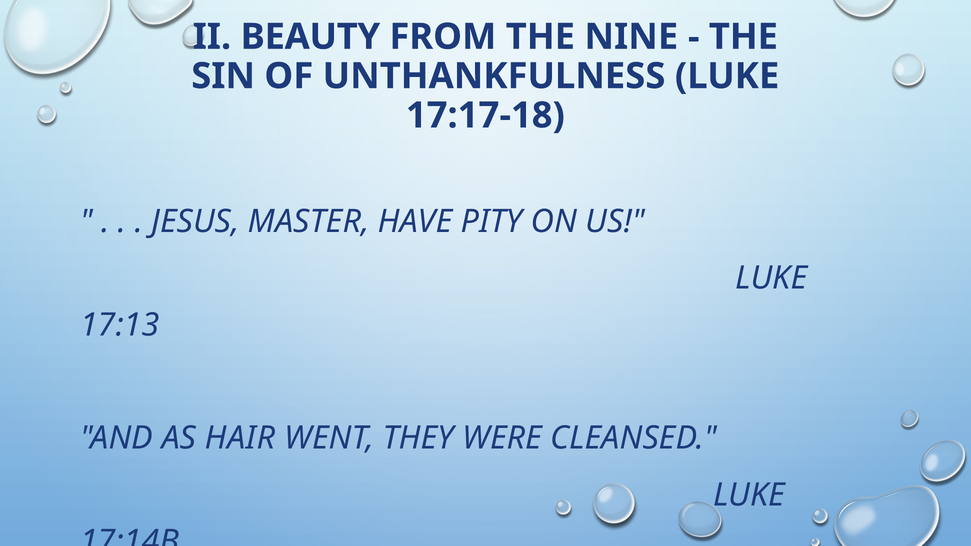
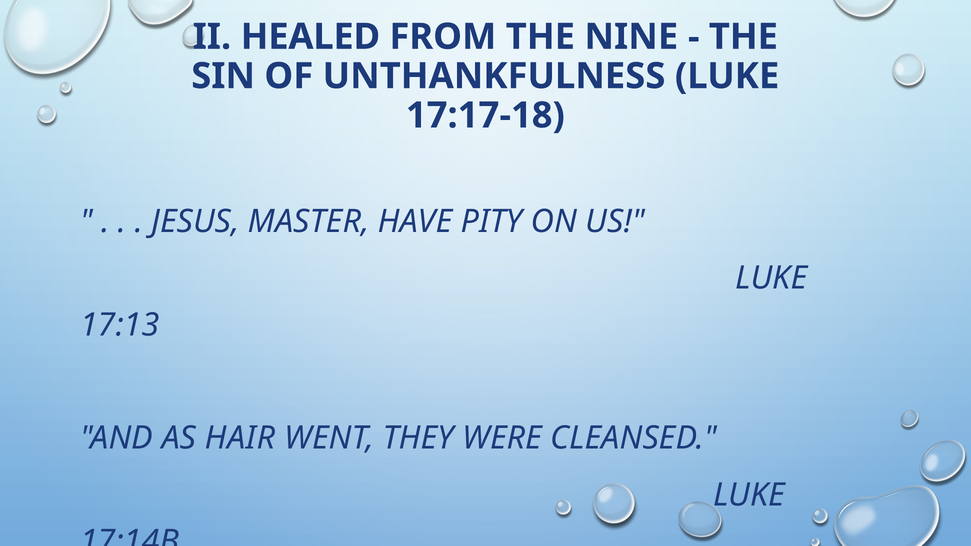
BEAUTY: BEAUTY -> HEALED
